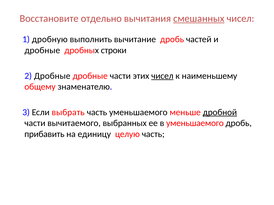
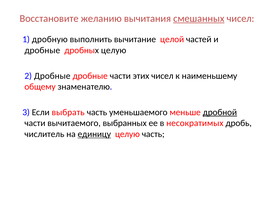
отдельно: отдельно -> желанию
вычитание дробь: дробь -> целой
дробных строки: строки -> целую
чисел at (162, 76) underline: present -> none
в уменьшаемого: уменьшаемого -> несократимых
прибавить: прибавить -> числитель
единицу underline: none -> present
